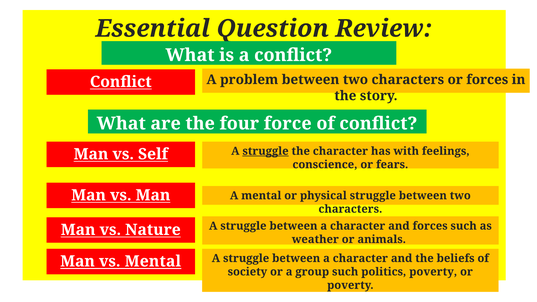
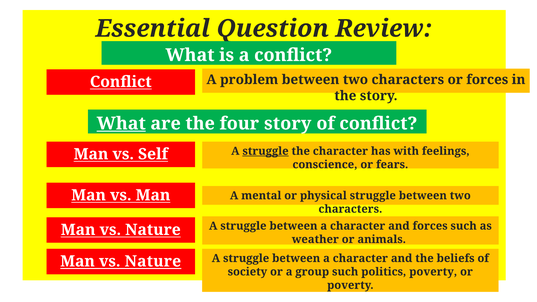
What at (121, 124) underline: none -> present
four force: force -> story
Mental at (153, 261): Mental -> Nature
